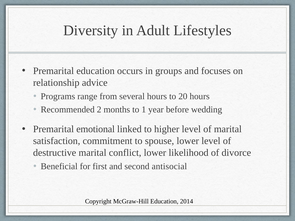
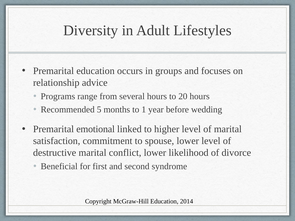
2: 2 -> 5
antisocial: antisocial -> syndrome
